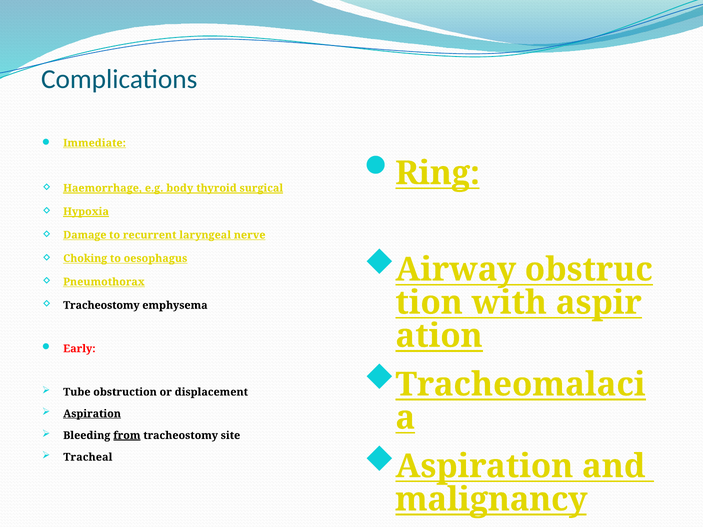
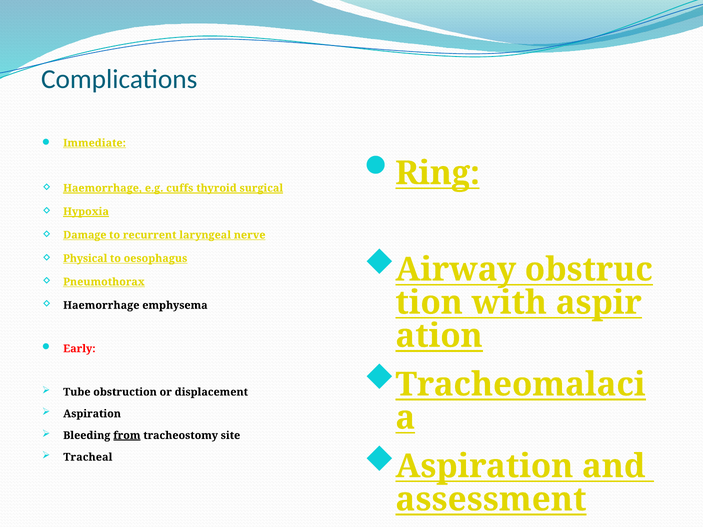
body: body -> cuffs
Choking: Choking -> Physical
Tracheostomy at (101, 305): Tracheostomy -> Haemorrhage
Aspiration at (92, 414) underline: present -> none
malignancy: malignancy -> assessment
